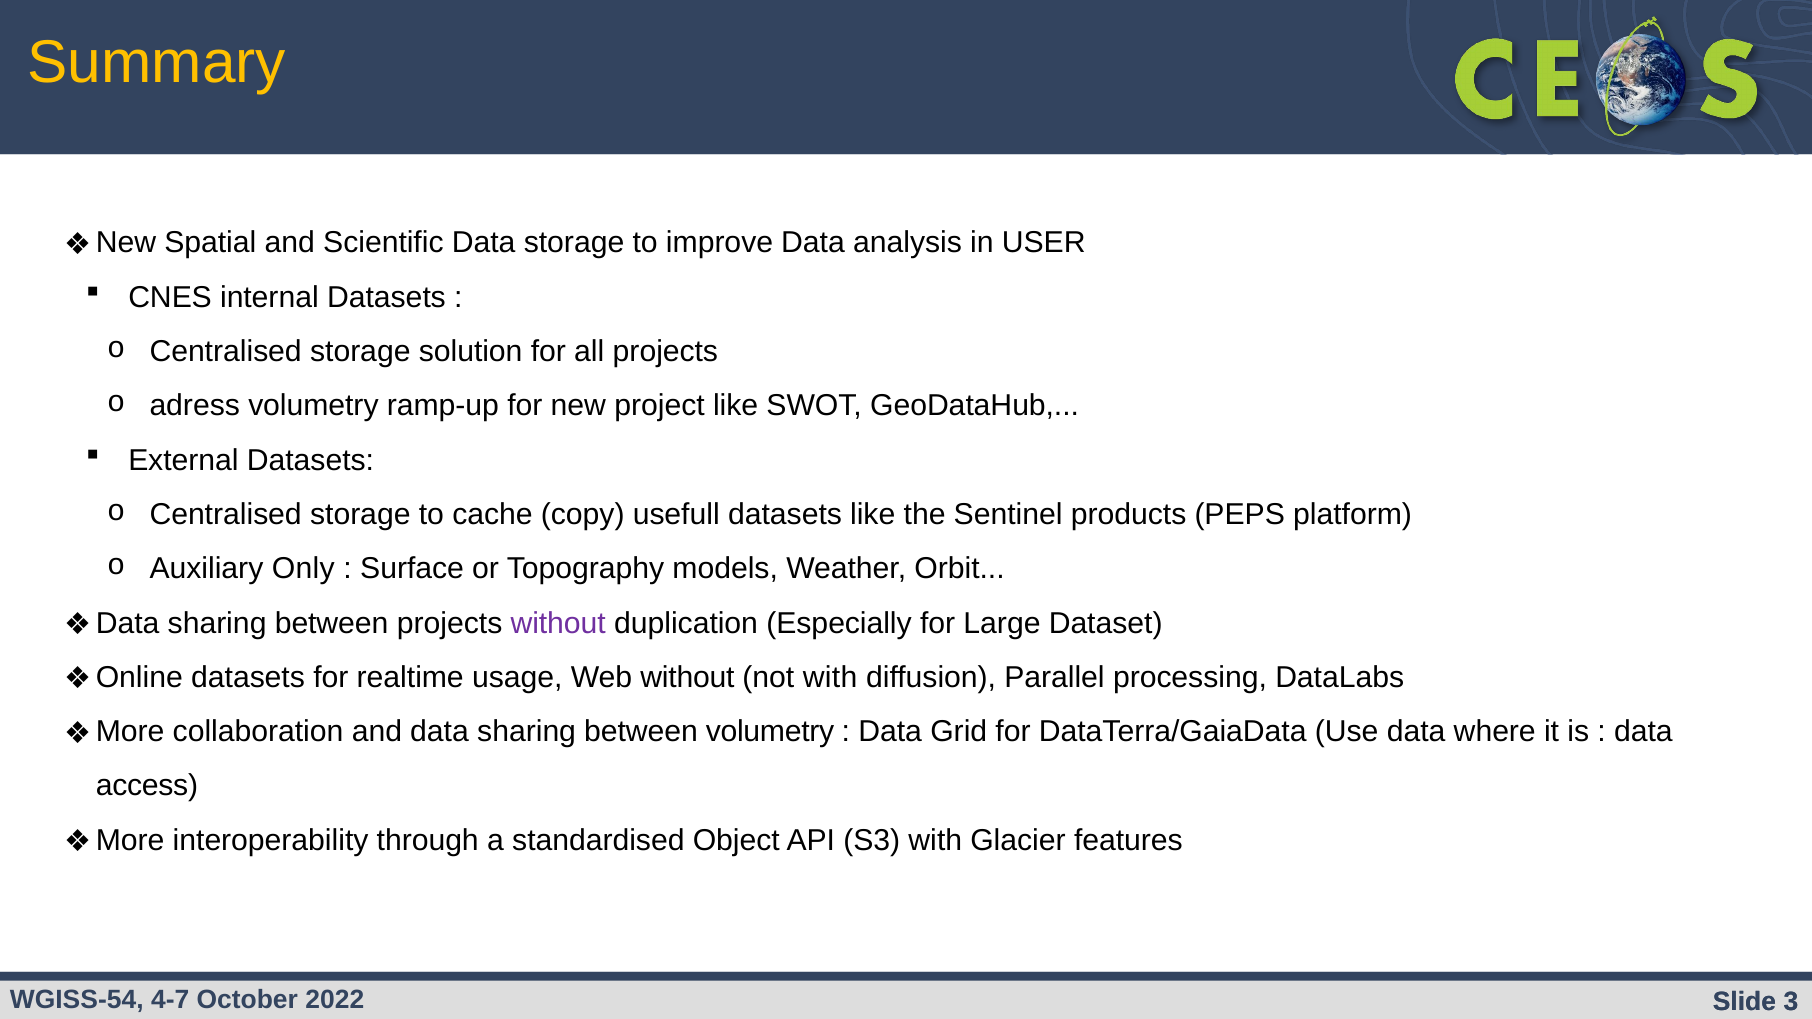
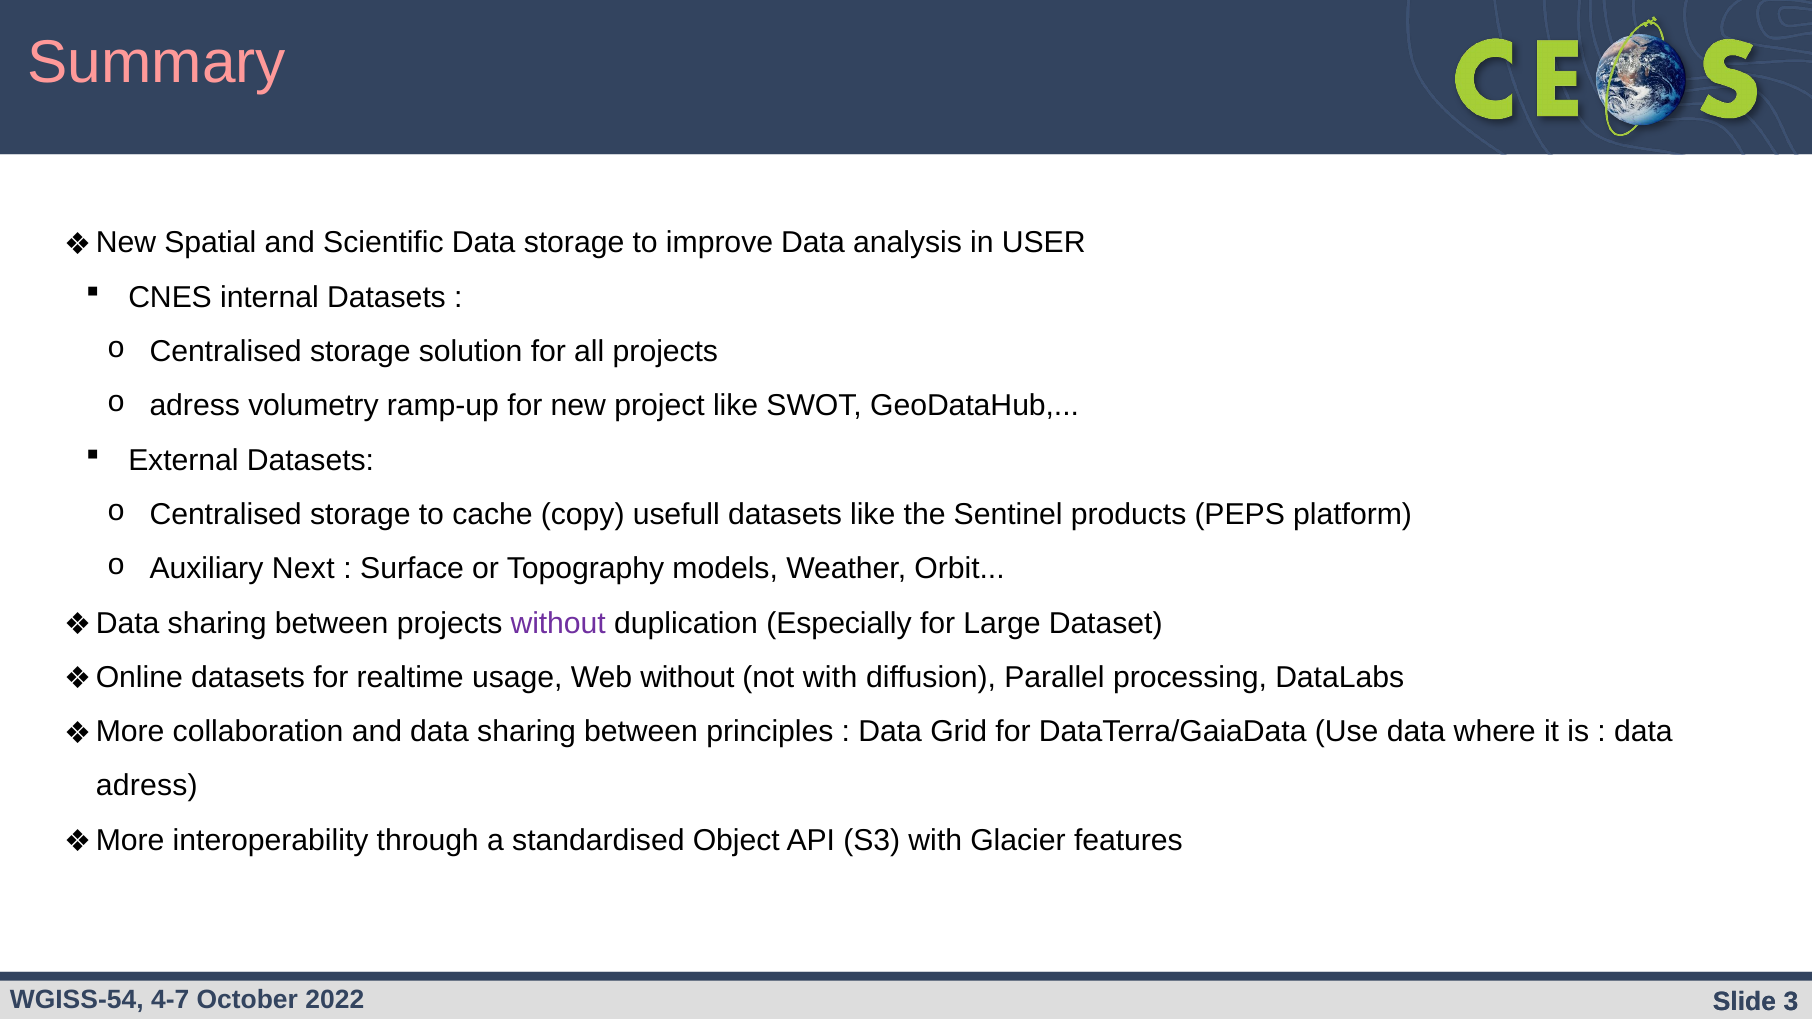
Summary colour: yellow -> pink
Only: Only -> Next
between volumetry: volumetry -> principles
access at (147, 786): access -> adress
